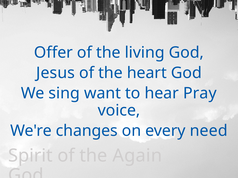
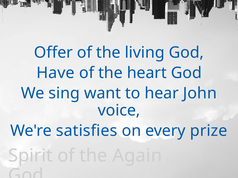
Jesus: Jesus -> Have
Pray: Pray -> John
changes: changes -> satisfies
need: need -> prize
